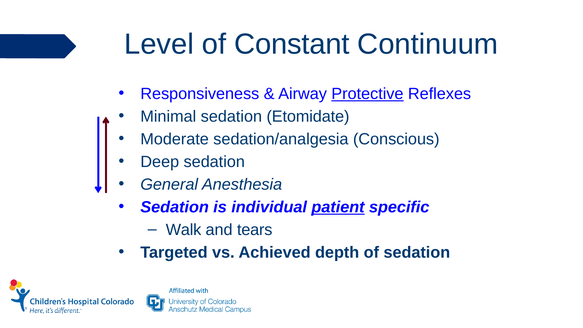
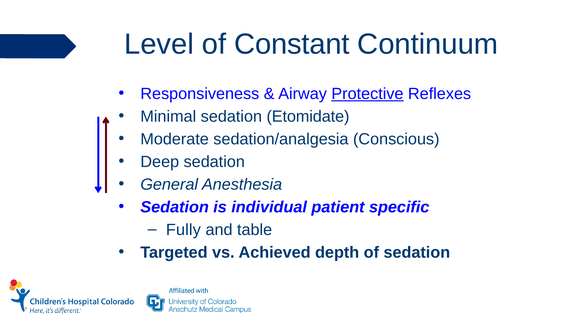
patient underline: present -> none
Walk: Walk -> Fully
tears: tears -> table
